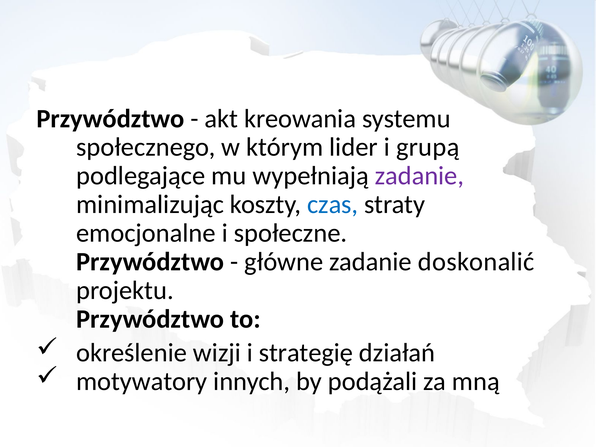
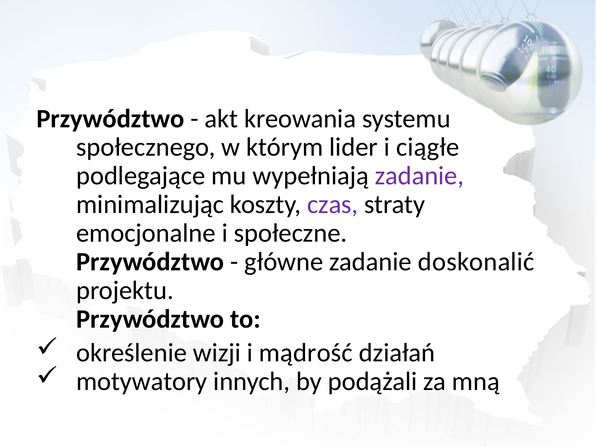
grupą: grupą -> ciągłe
czas colour: blue -> purple
strategię: strategię -> mądrość
